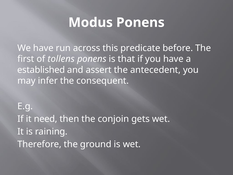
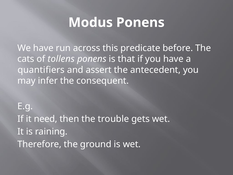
first: first -> cats
established: established -> quantifiers
conjoin: conjoin -> trouble
